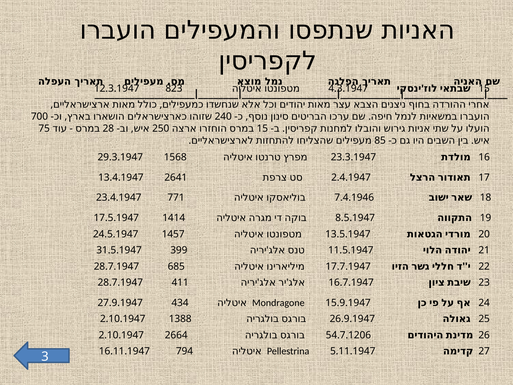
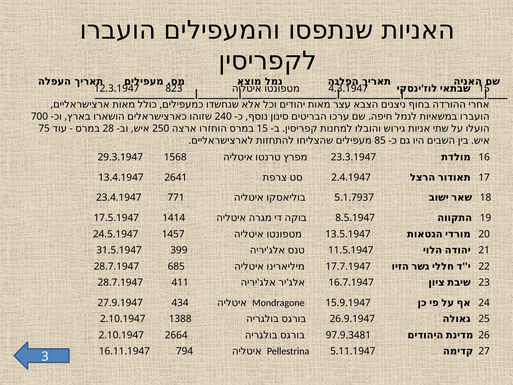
7.4.1946: 7.4.1946 -> 5.1.7937
54.7.1206: 54.7.1206 -> 97.9.3481
